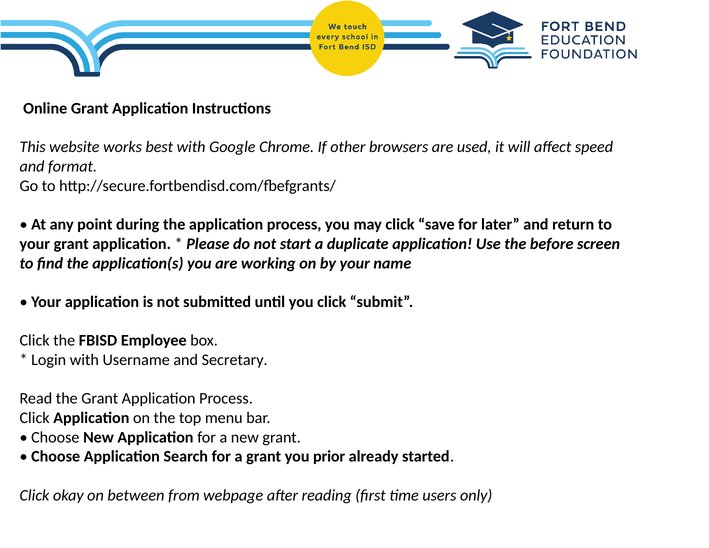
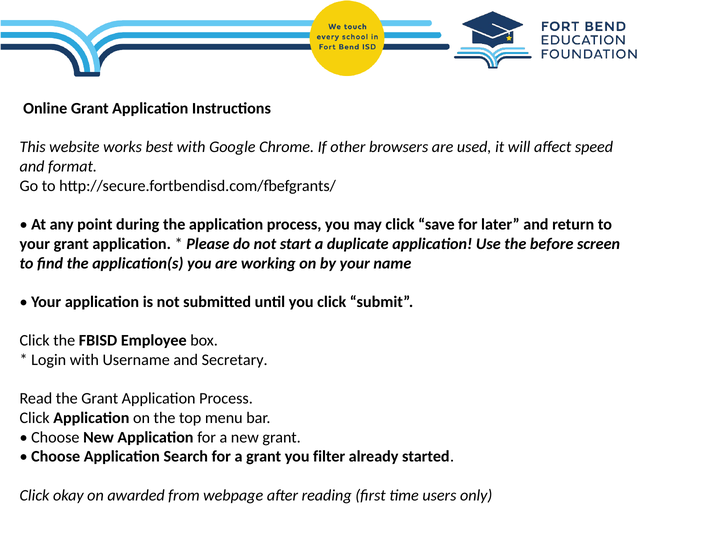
prior: prior -> filter
between: between -> awarded
